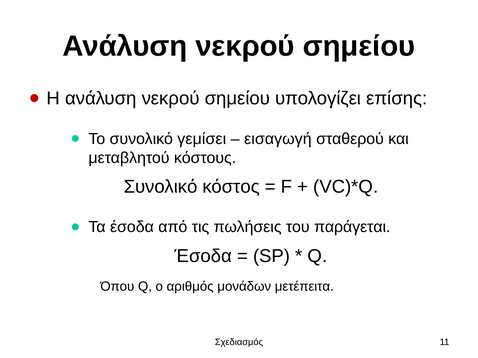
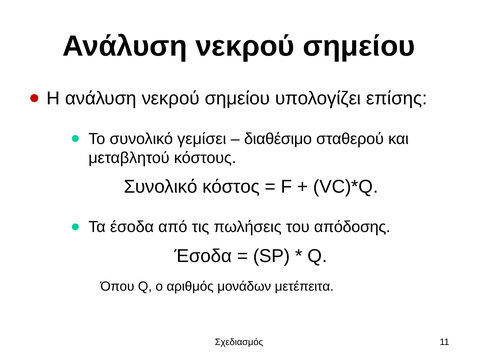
εισαγωγή: εισαγωγή -> διαθέσιμο
παράγεται: παράγεται -> απόδοσης
